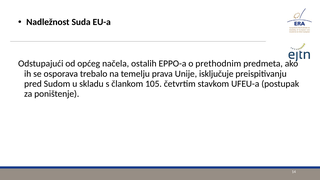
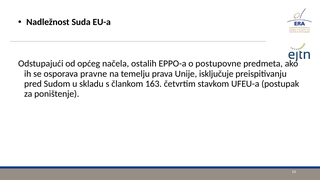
prethodnim: prethodnim -> postupovne
trebalo: trebalo -> pravne
105: 105 -> 163
